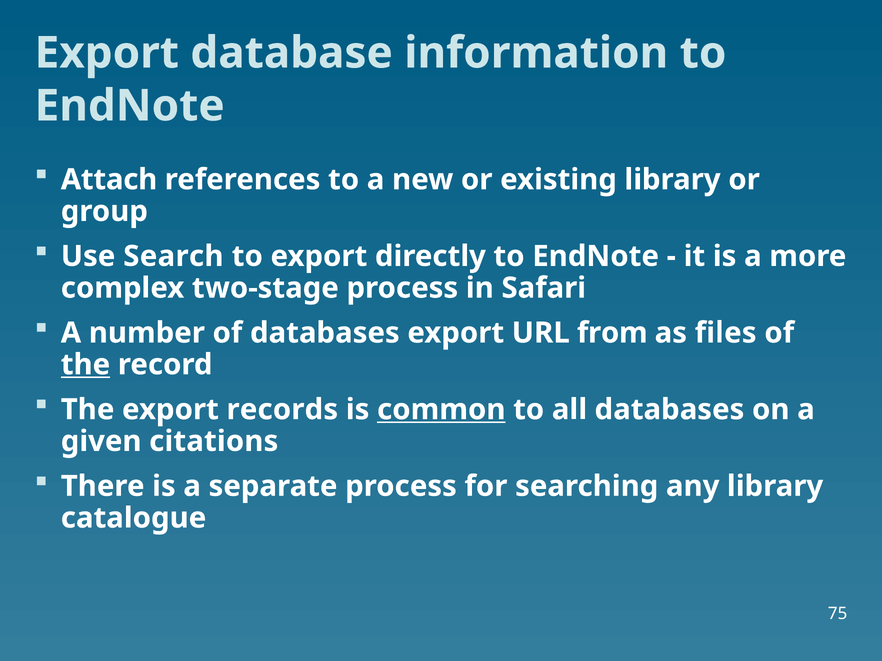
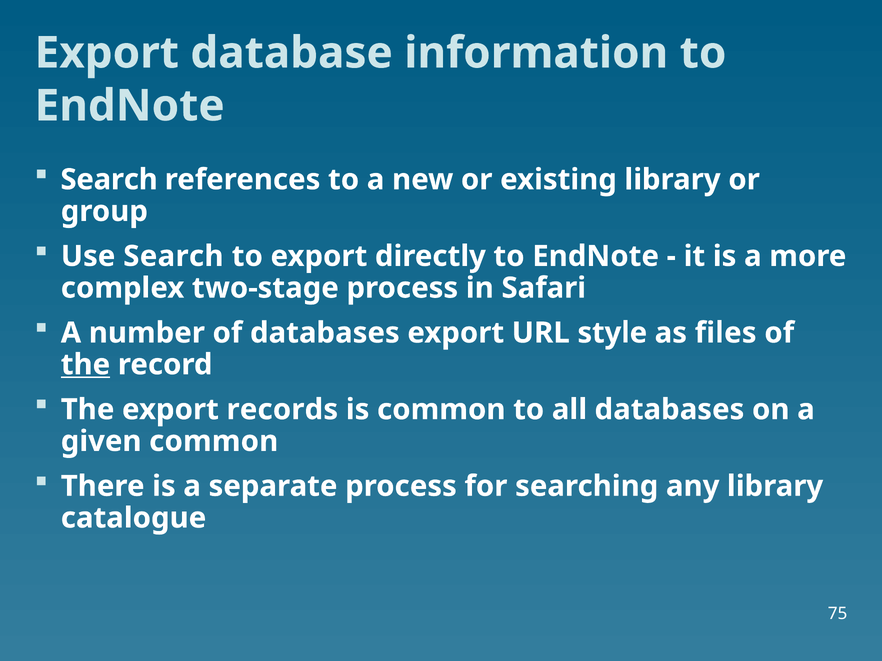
Attach at (109, 180): Attach -> Search
from: from -> style
common at (441, 410) underline: present -> none
given citations: citations -> common
